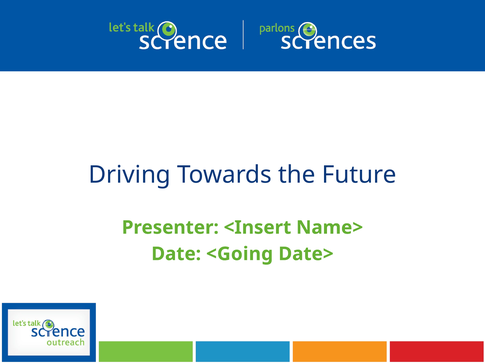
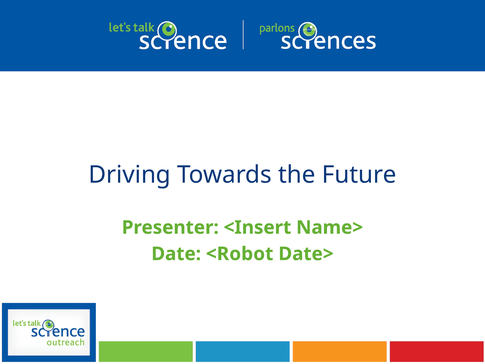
<Going: <Going -> <Robot
